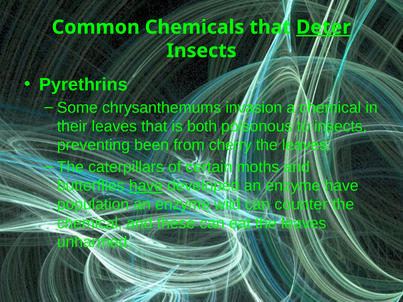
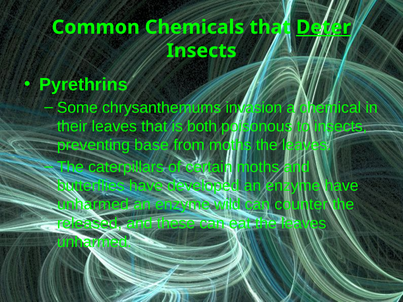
been: been -> base
from cherry: cherry -> moths
have at (146, 186) underline: present -> none
population at (93, 205): population -> unharmed
chemical at (90, 223): chemical -> released
